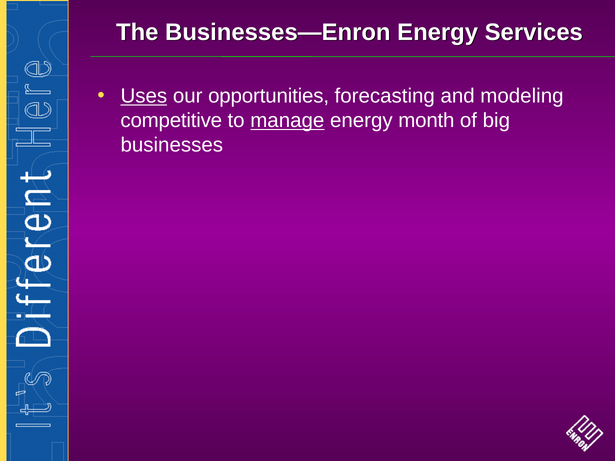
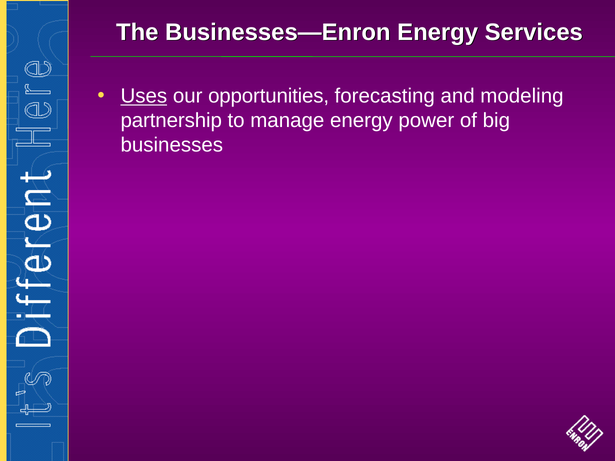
competitive: competitive -> partnership
manage underline: present -> none
month: month -> power
